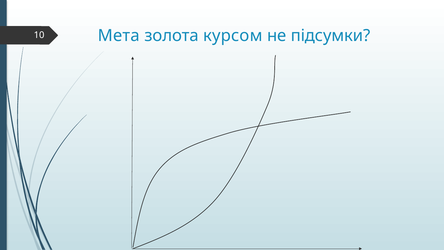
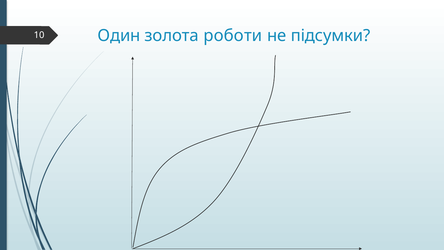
Мета: Мета -> Один
курсом: курсом -> роботи
